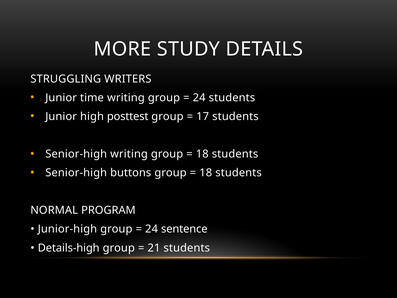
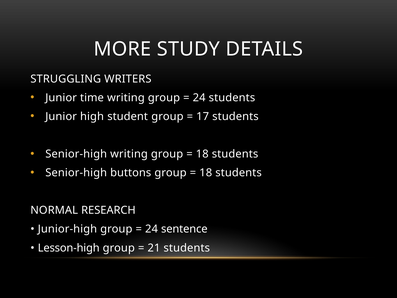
posttest: posttest -> student
PROGRAM: PROGRAM -> RESEARCH
Details-high: Details-high -> Lesson-high
